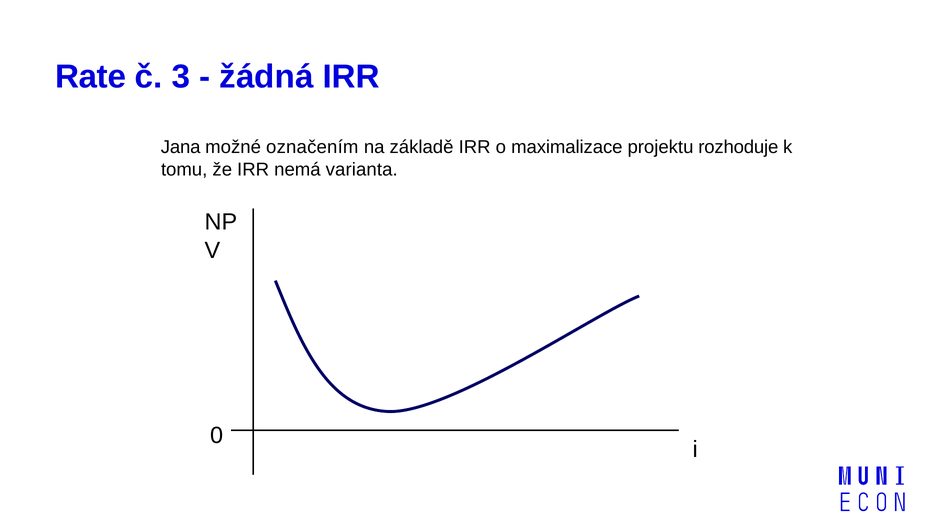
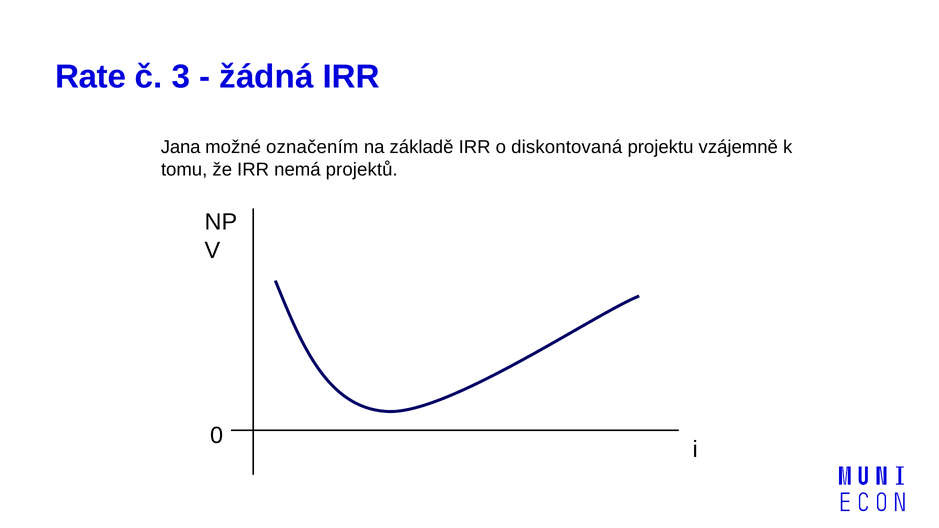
maximalizace: maximalizace -> diskontovaná
rozhoduje: rozhoduje -> vzájemně
varianta: varianta -> projektů
